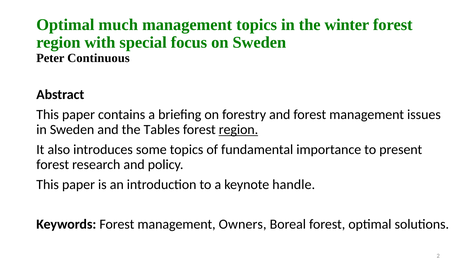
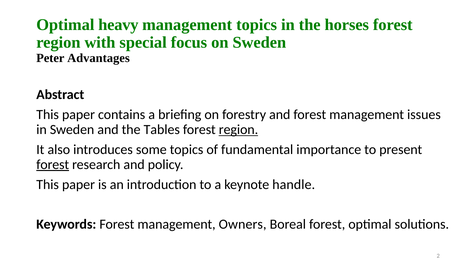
much: much -> heavy
winter: winter -> horses
Continuous: Continuous -> Advantages
forest at (53, 164) underline: none -> present
